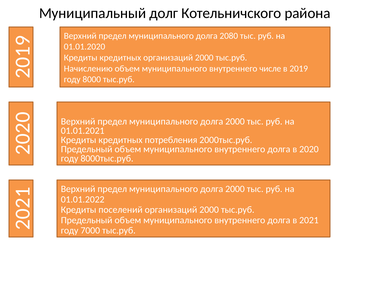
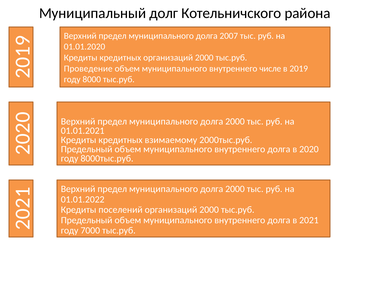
2080: 2080 -> 2007
Начислению: Начислению -> Проведение
потребления: потребления -> взимаемому
